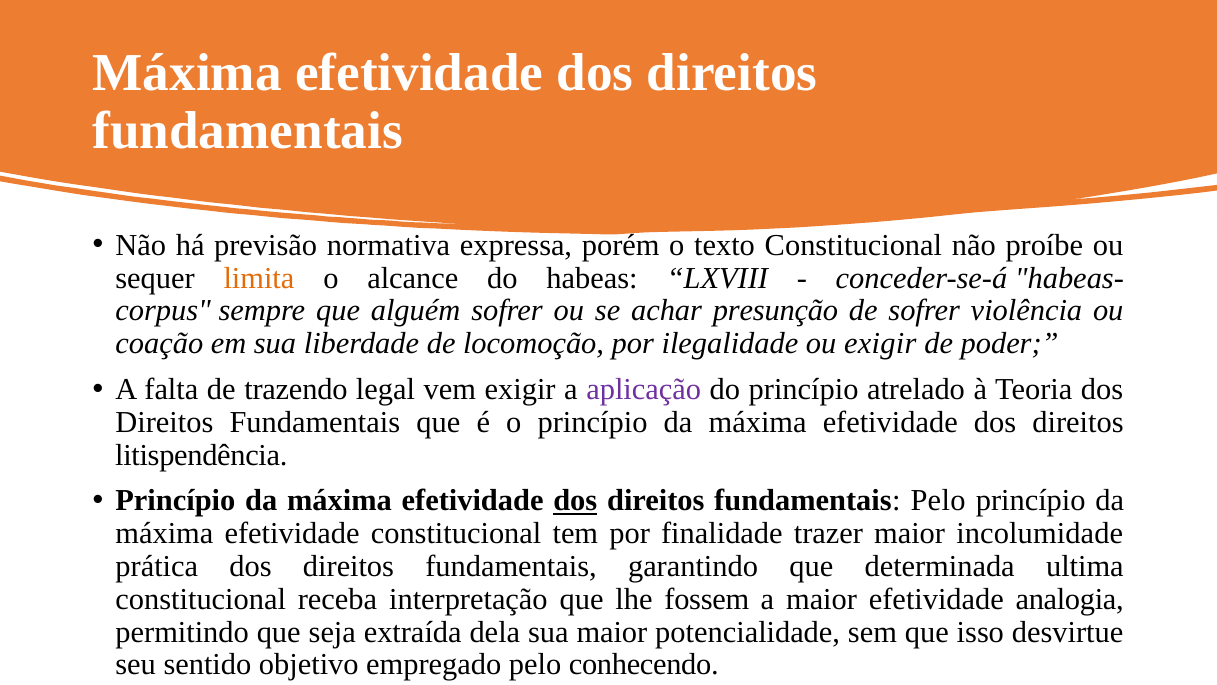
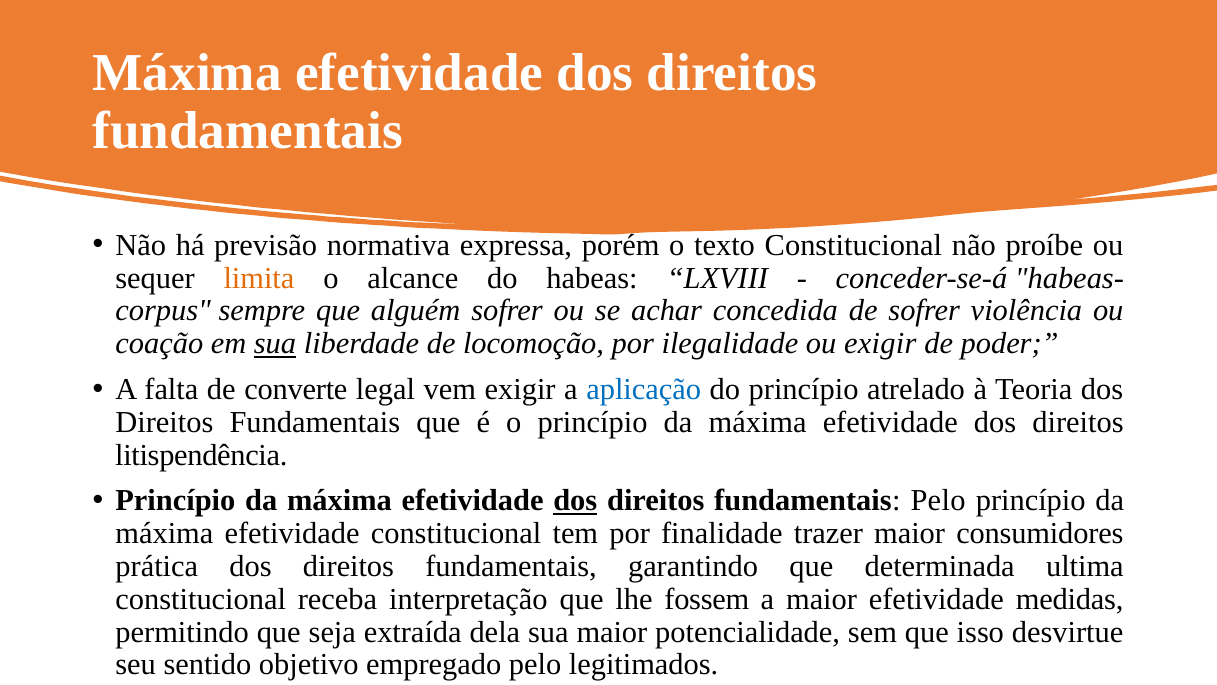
presunção: presunção -> concedida
sua at (275, 344) underline: none -> present
trazendo: trazendo -> converte
aplicação colour: purple -> blue
incolumidade: incolumidade -> consumidores
analogia: analogia -> medidas
conhecendo: conhecendo -> legitimados
